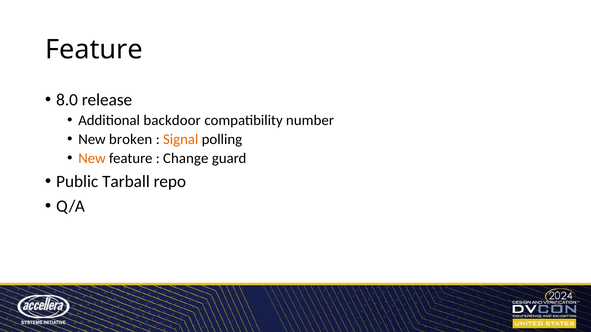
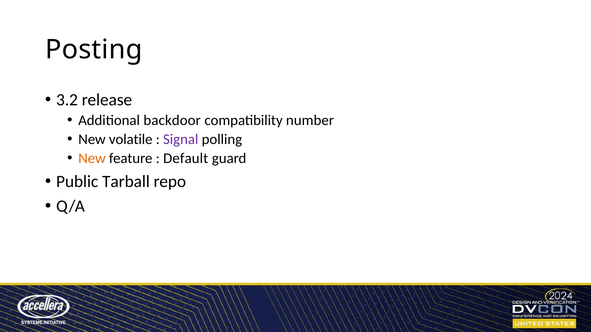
Feature at (94, 50): Feature -> Posting
8.0: 8.0 -> 3.2
broken: broken -> volatile
Signal colour: orange -> purple
Change: Change -> Default
